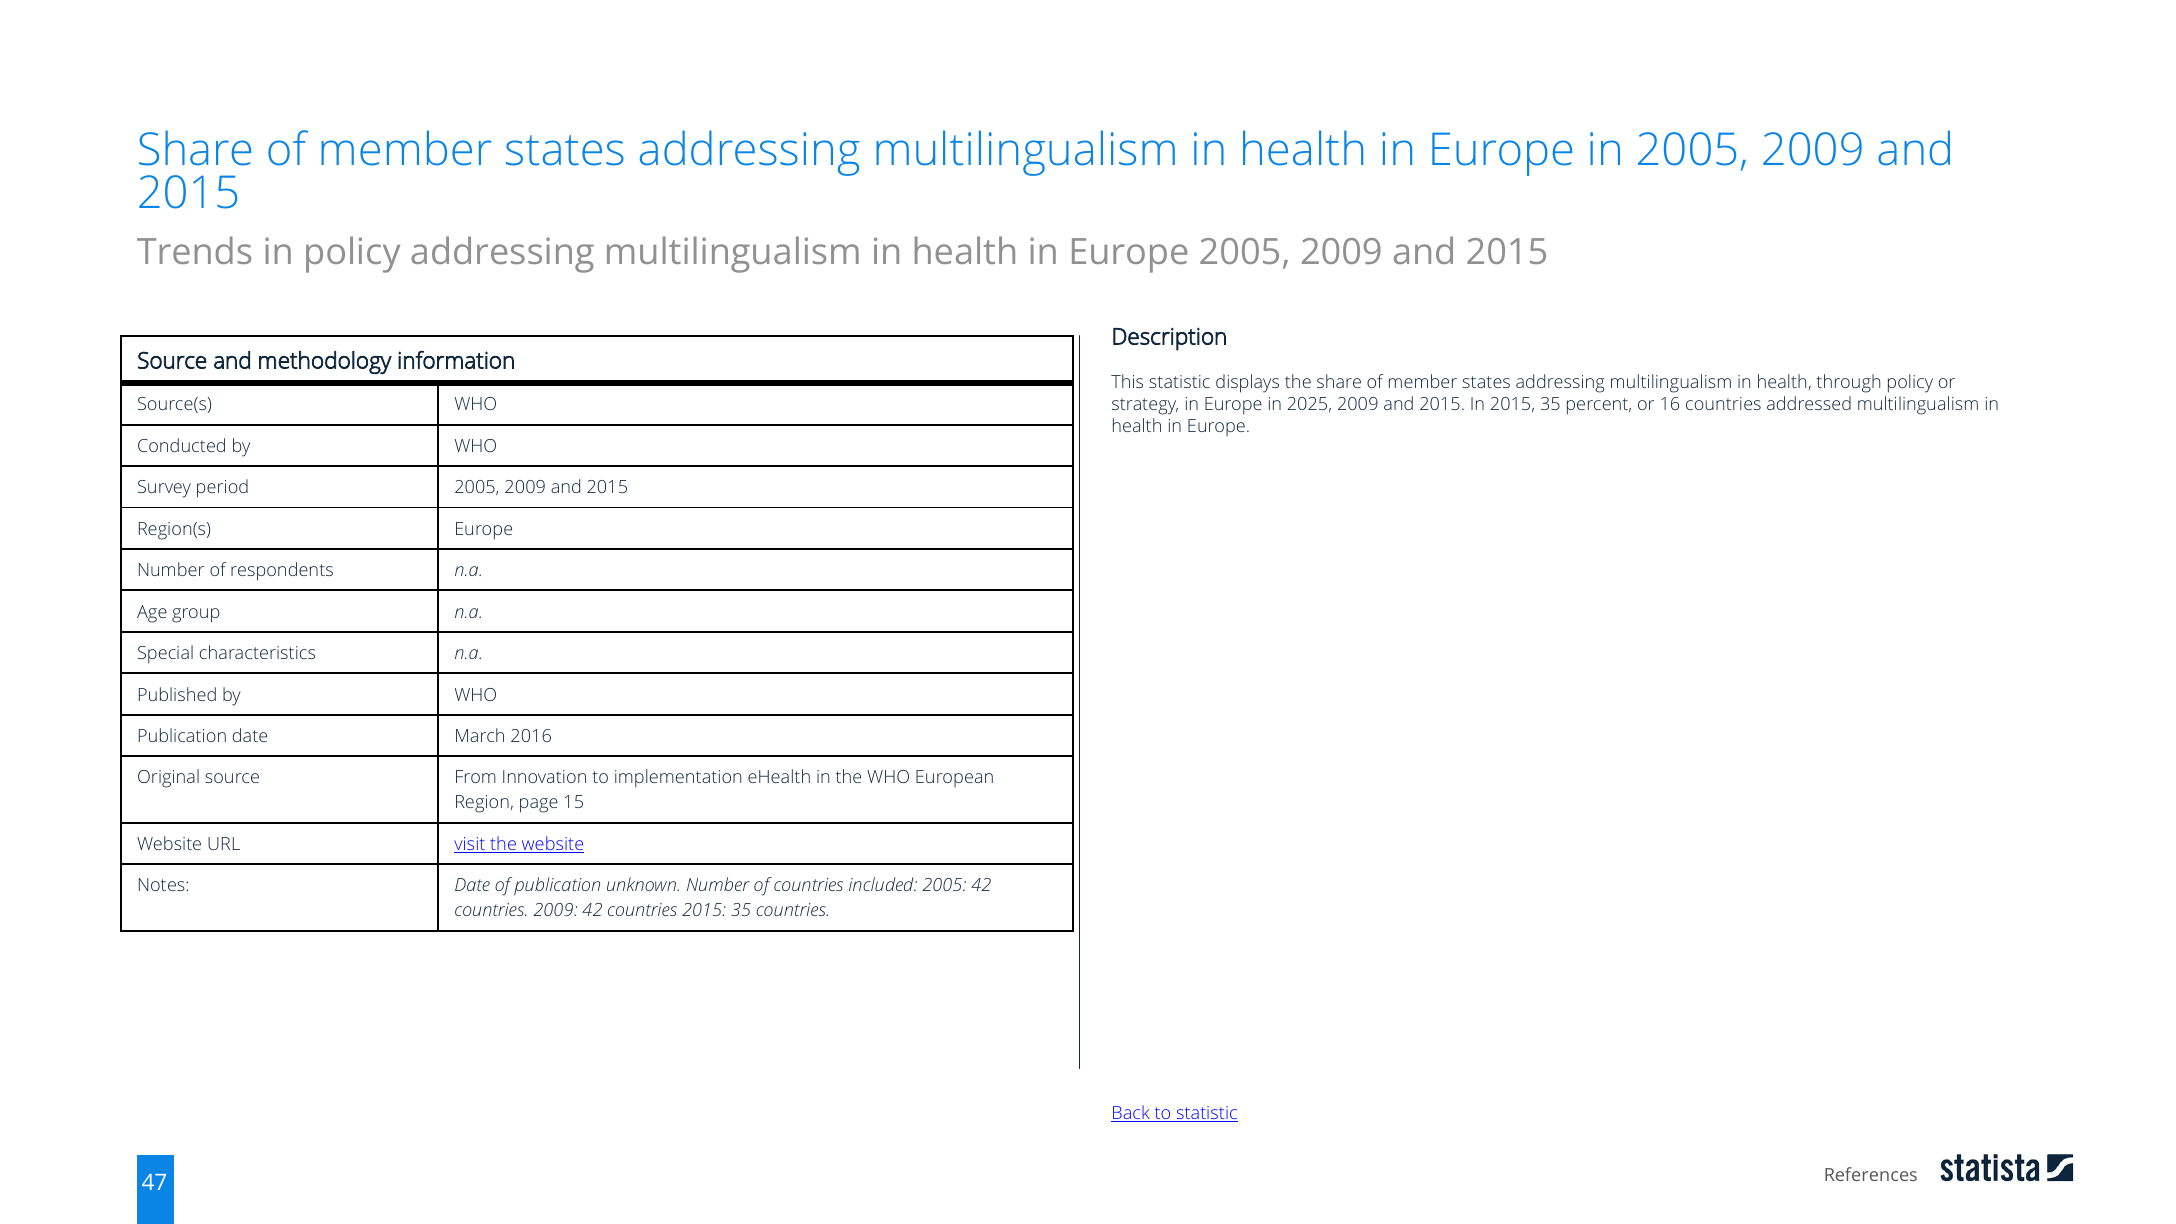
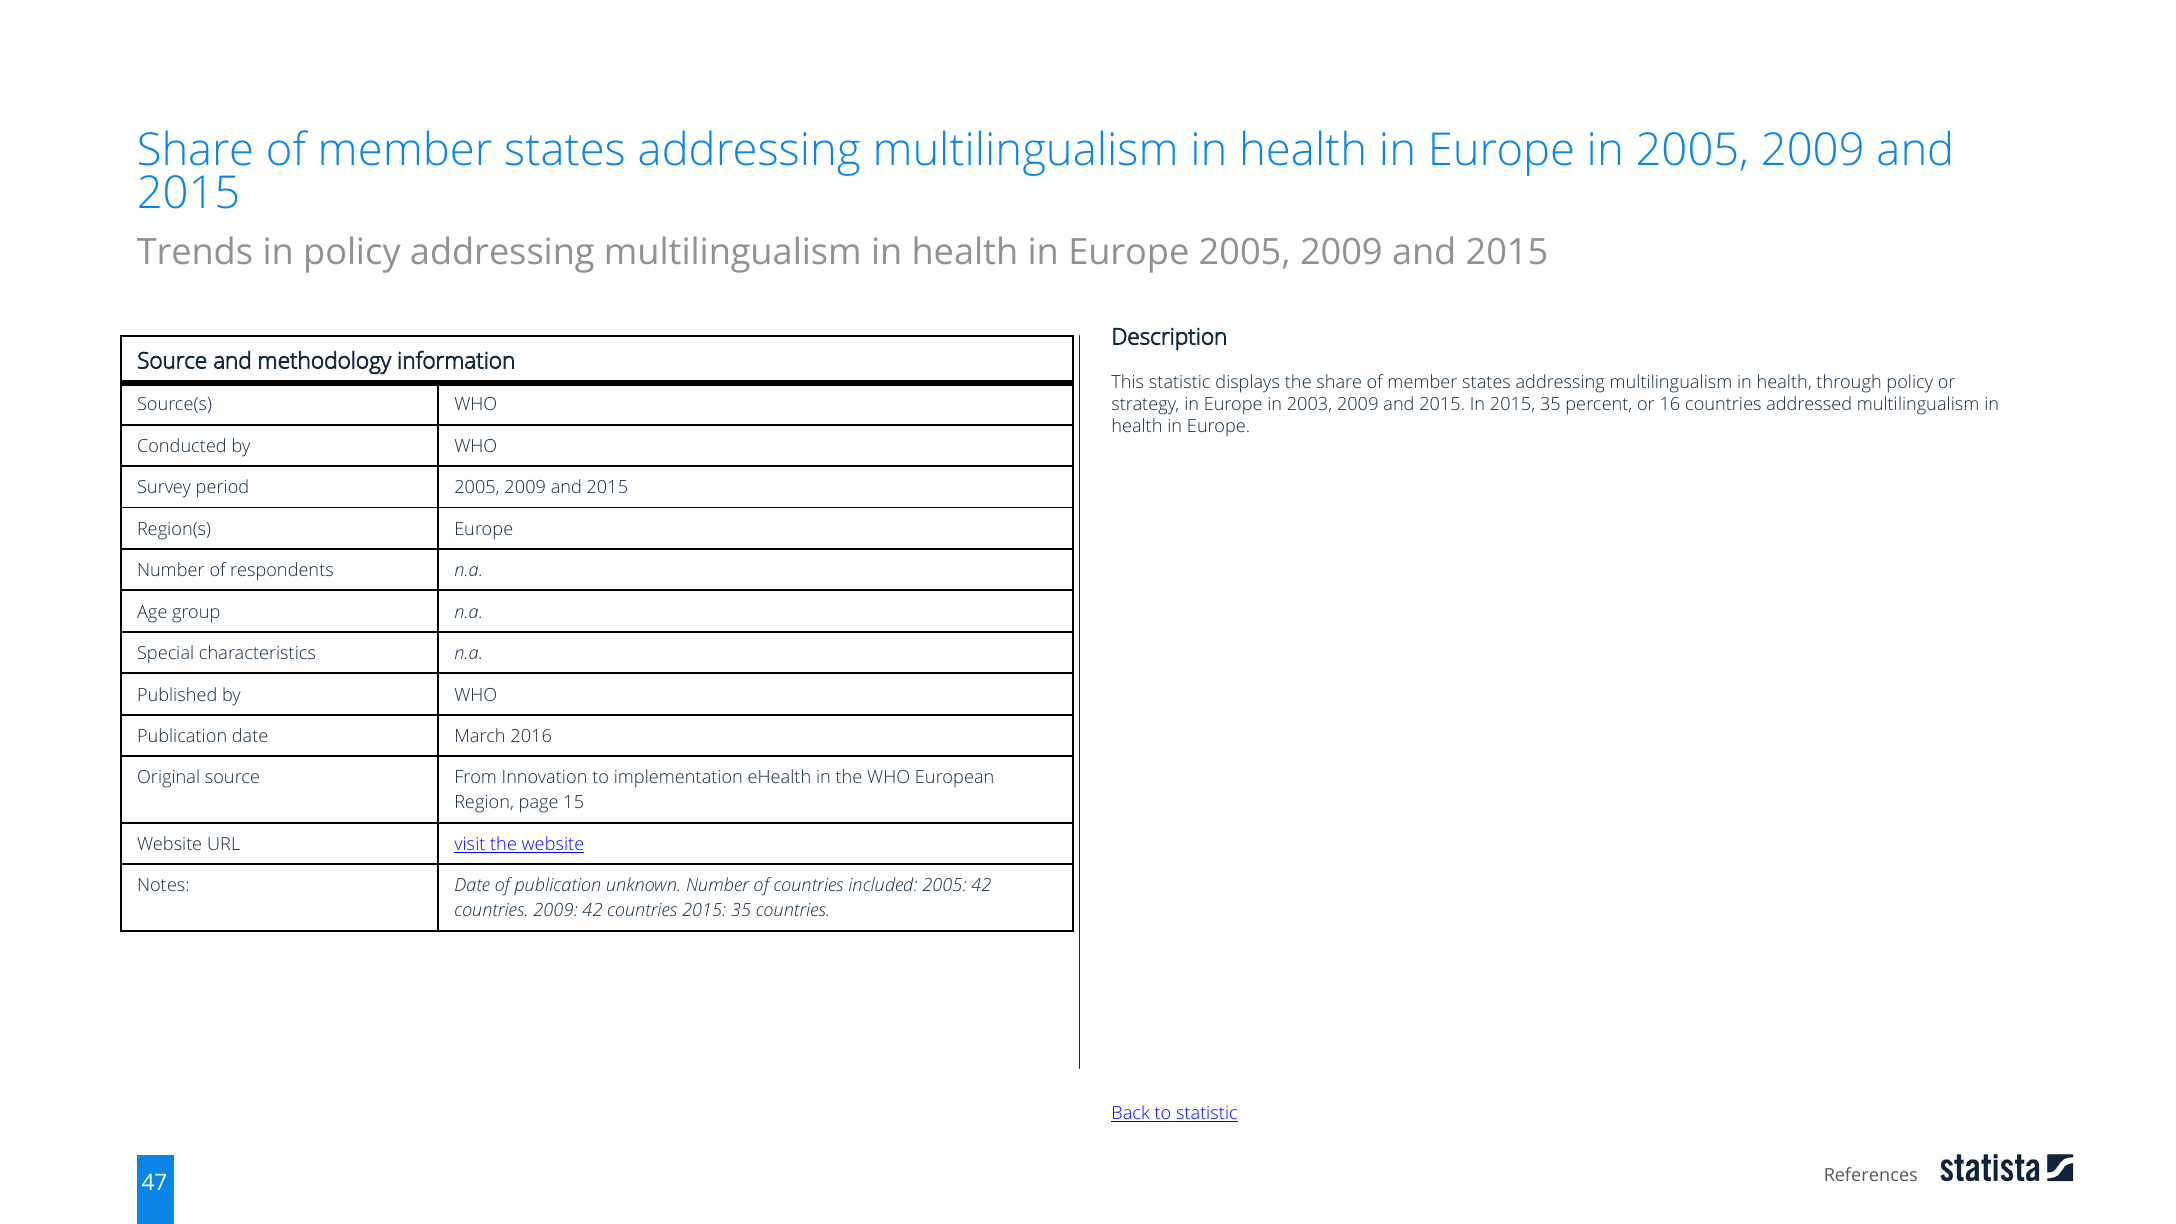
2025: 2025 -> 2003
